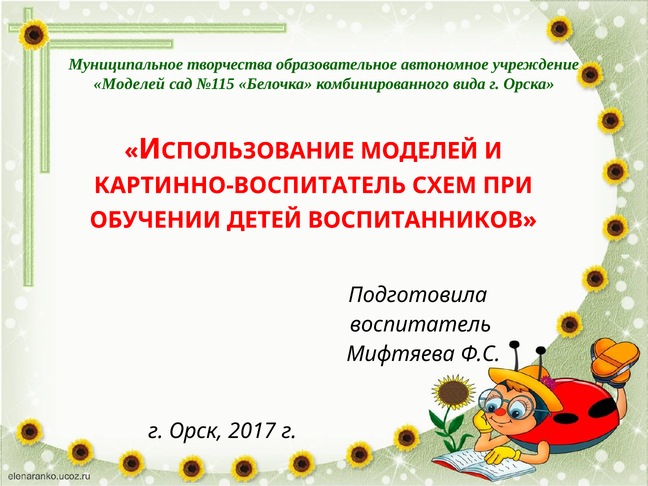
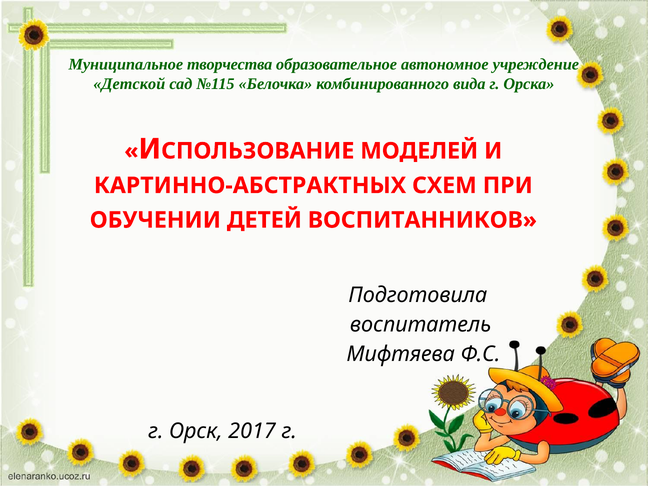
Моделей at (129, 84): Моделей -> Детской
КАРТИННО-ВОСПИТАТЕЛЬ: КАРТИННО-ВОСПИТАТЕЛЬ -> КАРТИННО-АБСТРАКТНЫХ
